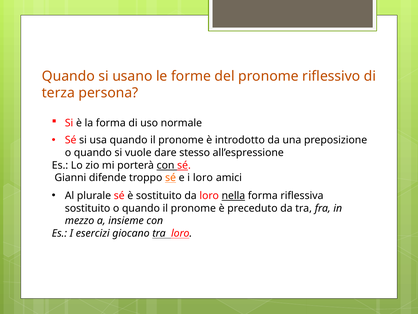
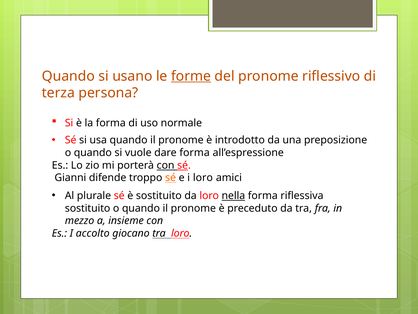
forme underline: none -> present
dare stesso: stesso -> forma
esercizi: esercizi -> accolto
